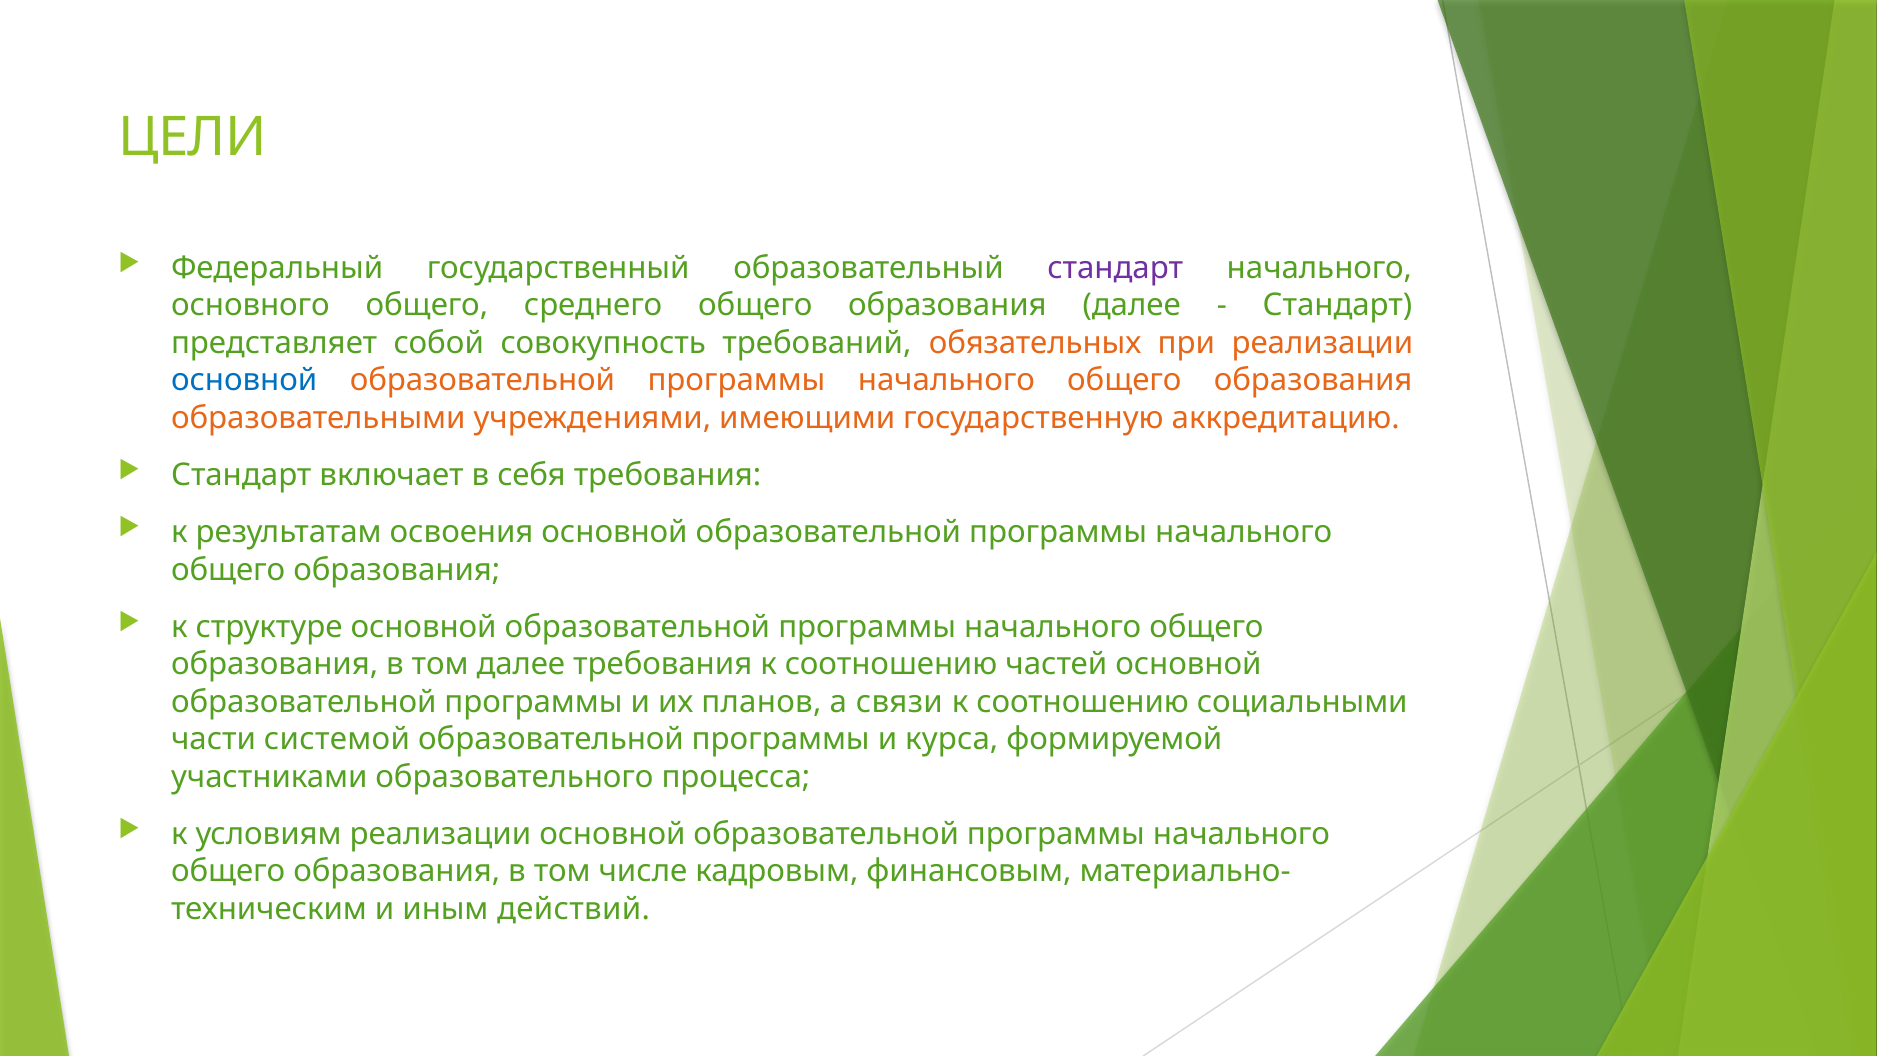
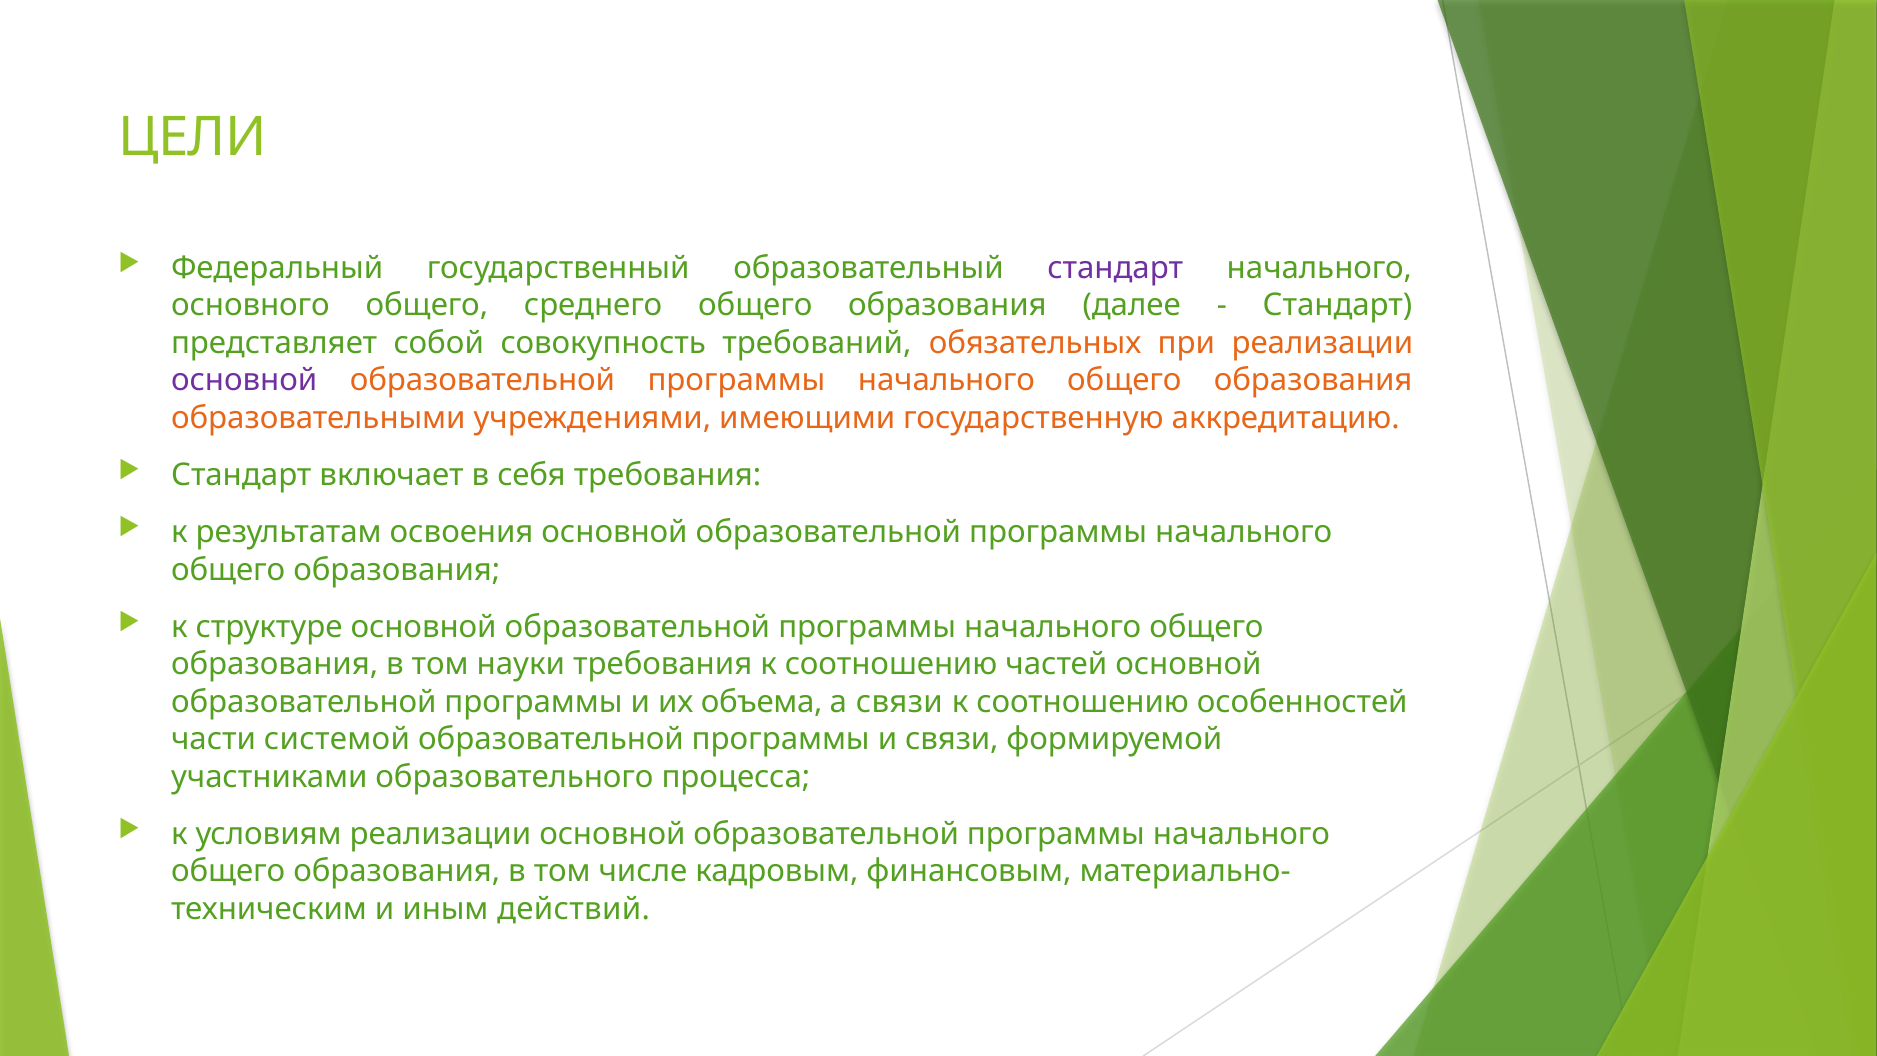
основной at (244, 381) colour: blue -> purple
том далее: далее -> науки
планов: планов -> объема
социальными: социальными -> особенностей
и курса: курса -> связи
